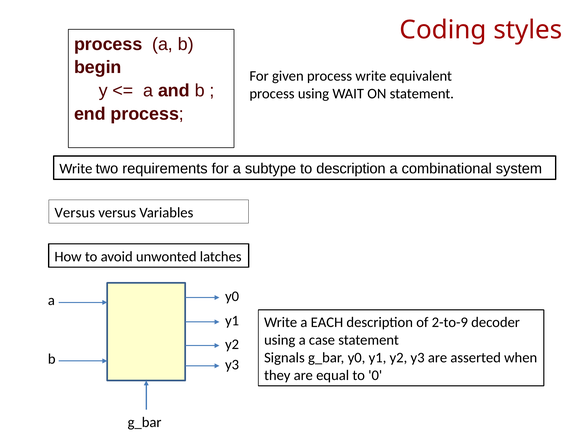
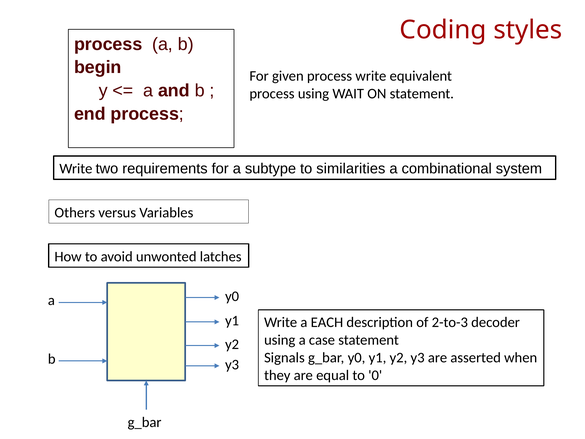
to description: description -> similarities
Versus at (75, 213): Versus -> Others
2-to-9: 2-to-9 -> 2-to-3
